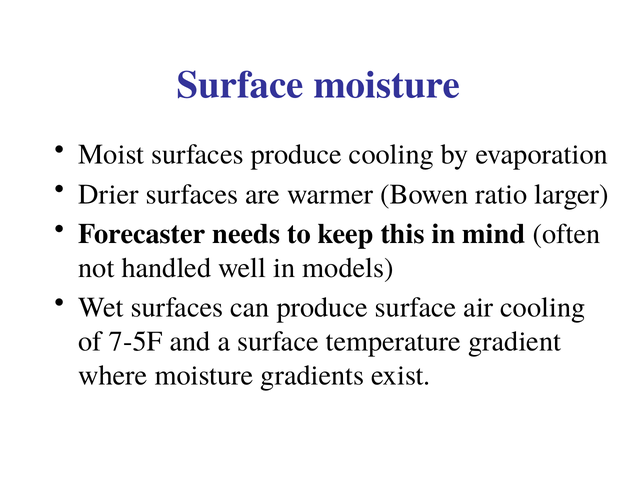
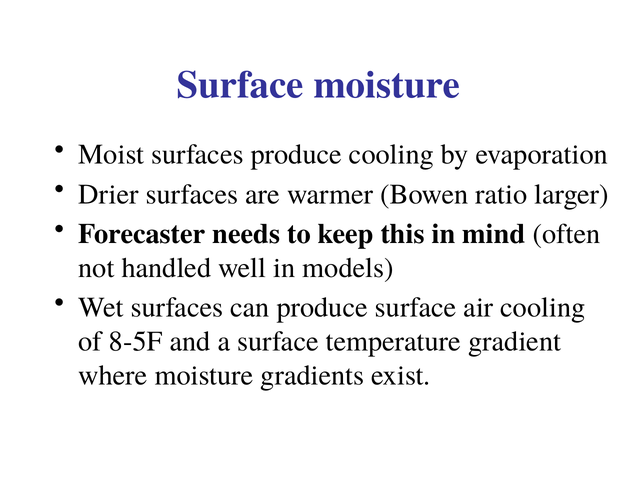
7-5F: 7-5F -> 8-5F
